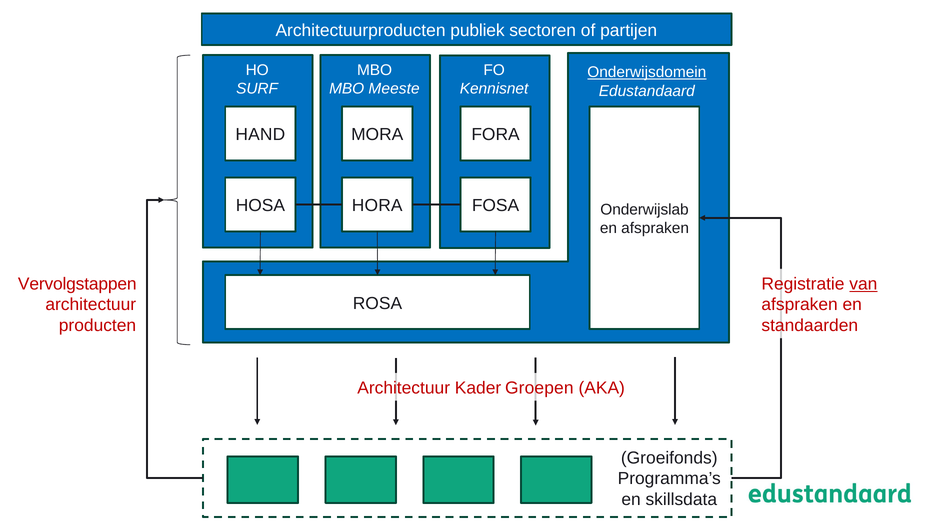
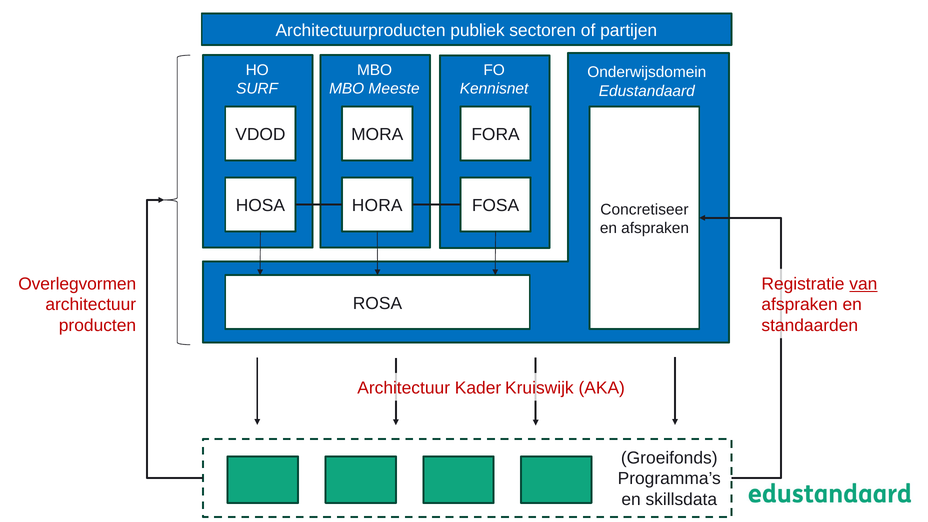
Onderwijsdomein underline: present -> none
HAND: HAND -> VDOD
Onderwijslab: Onderwijslab -> Concretiseer
Vervolgstappen: Vervolgstappen -> Overlegvormen
Groepen: Groepen -> Kruiswijk
